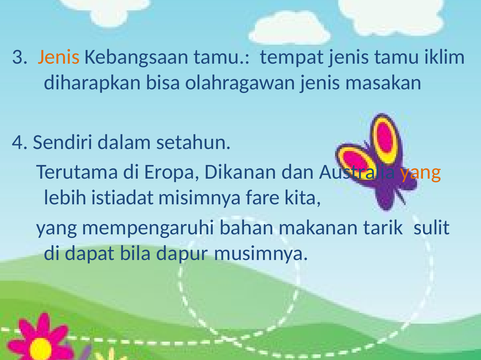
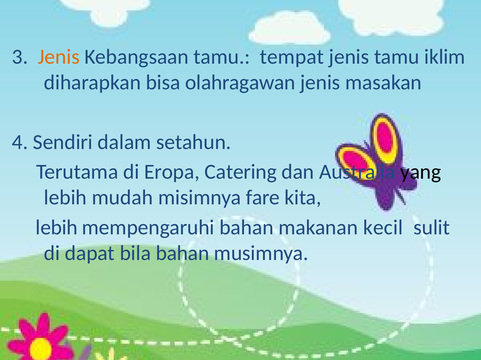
Dikanan: Dikanan -> Catering
yang at (421, 172) colour: orange -> black
istiadat: istiadat -> mudah
yang at (57, 228): yang -> lebih
tarik: tarik -> kecil
bila dapur: dapur -> bahan
